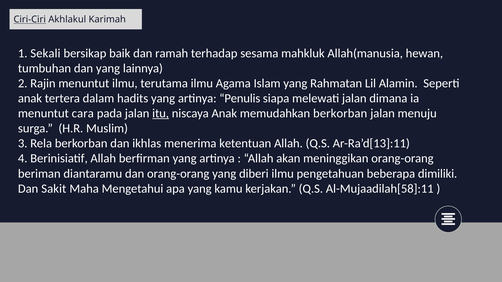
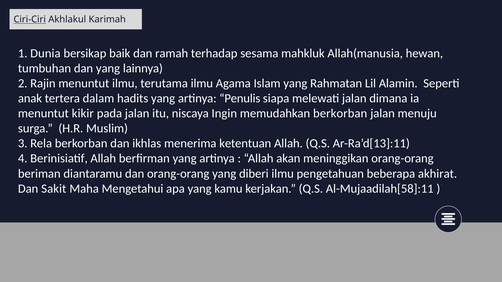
Sekali: Sekali -> Dunia
cara: cara -> kikir
itu underline: present -> none
niscaya Anak: Anak -> Ingin
dimiliki: dimiliki -> akhirat
